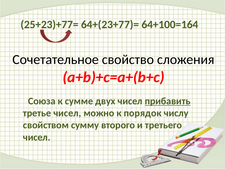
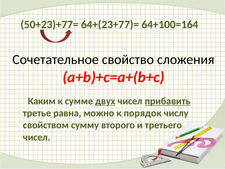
25+23)+77=: 25+23)+77= -> 50+23)+77=
Союза: Союза -> Каким
двух underline: none -> present
третье чисел: чисел -> равна
